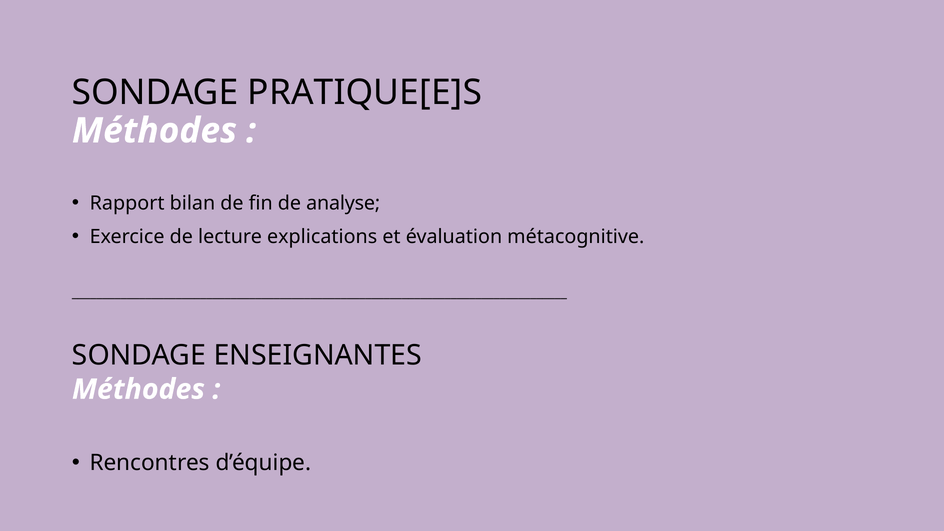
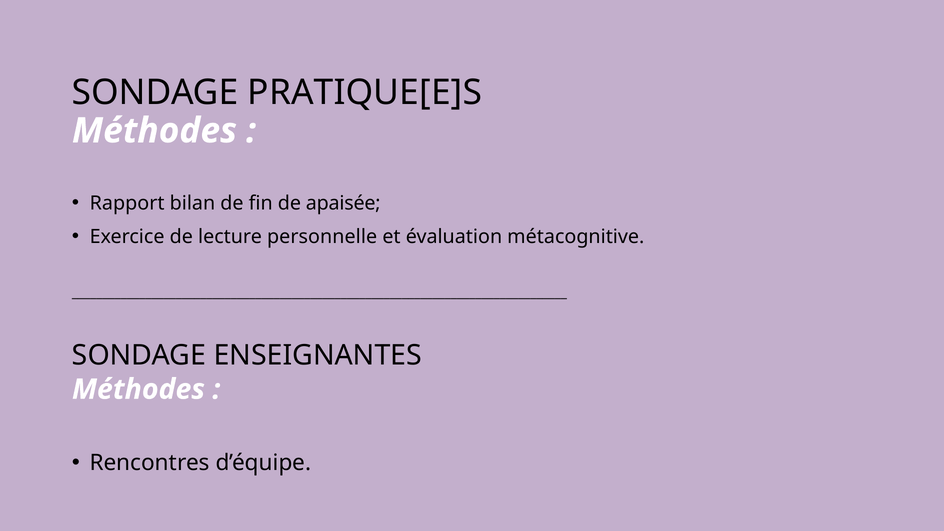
analyse: analyse -> apaisée
explications: explications -> personnelle
